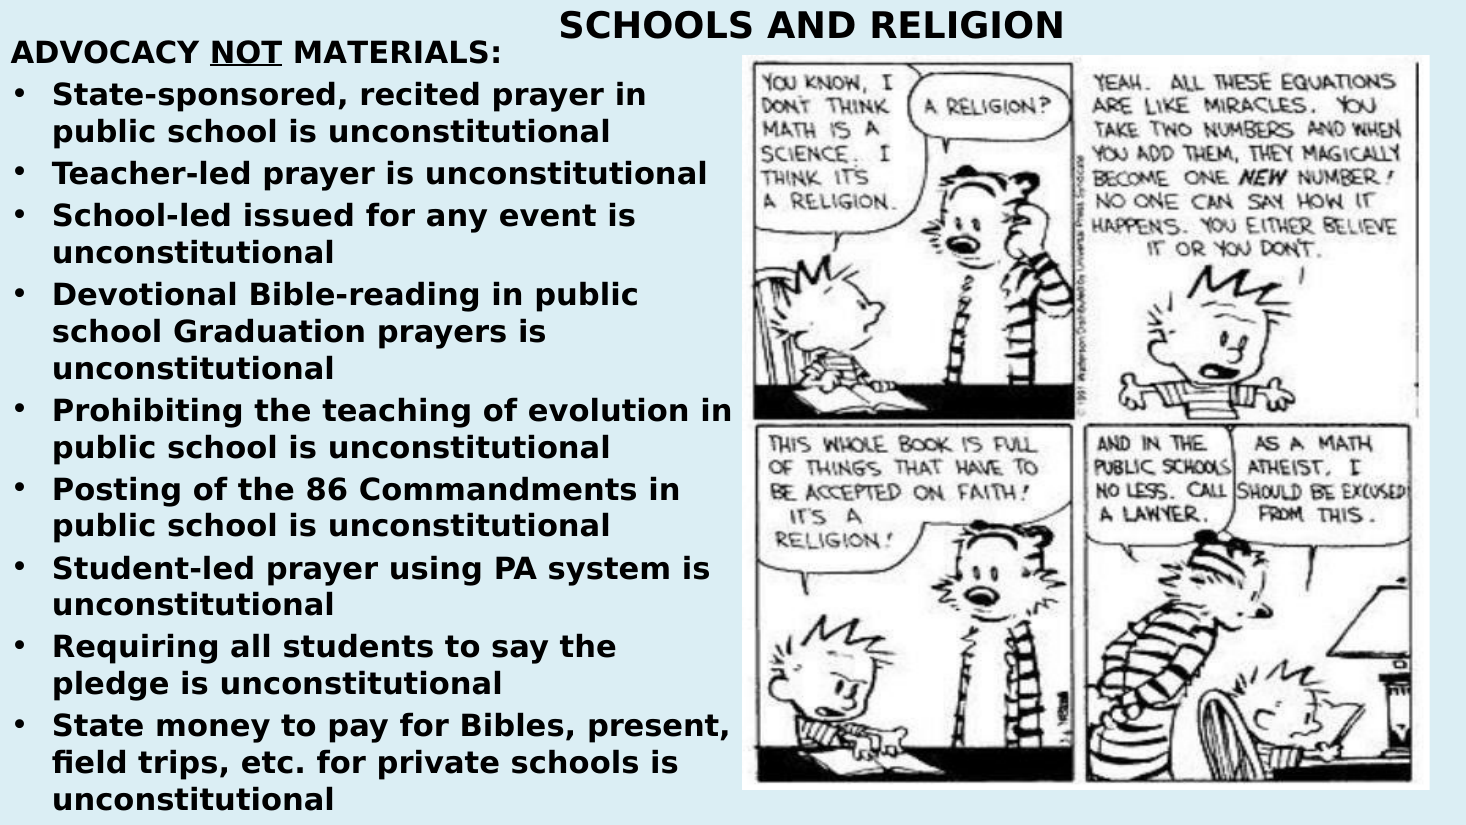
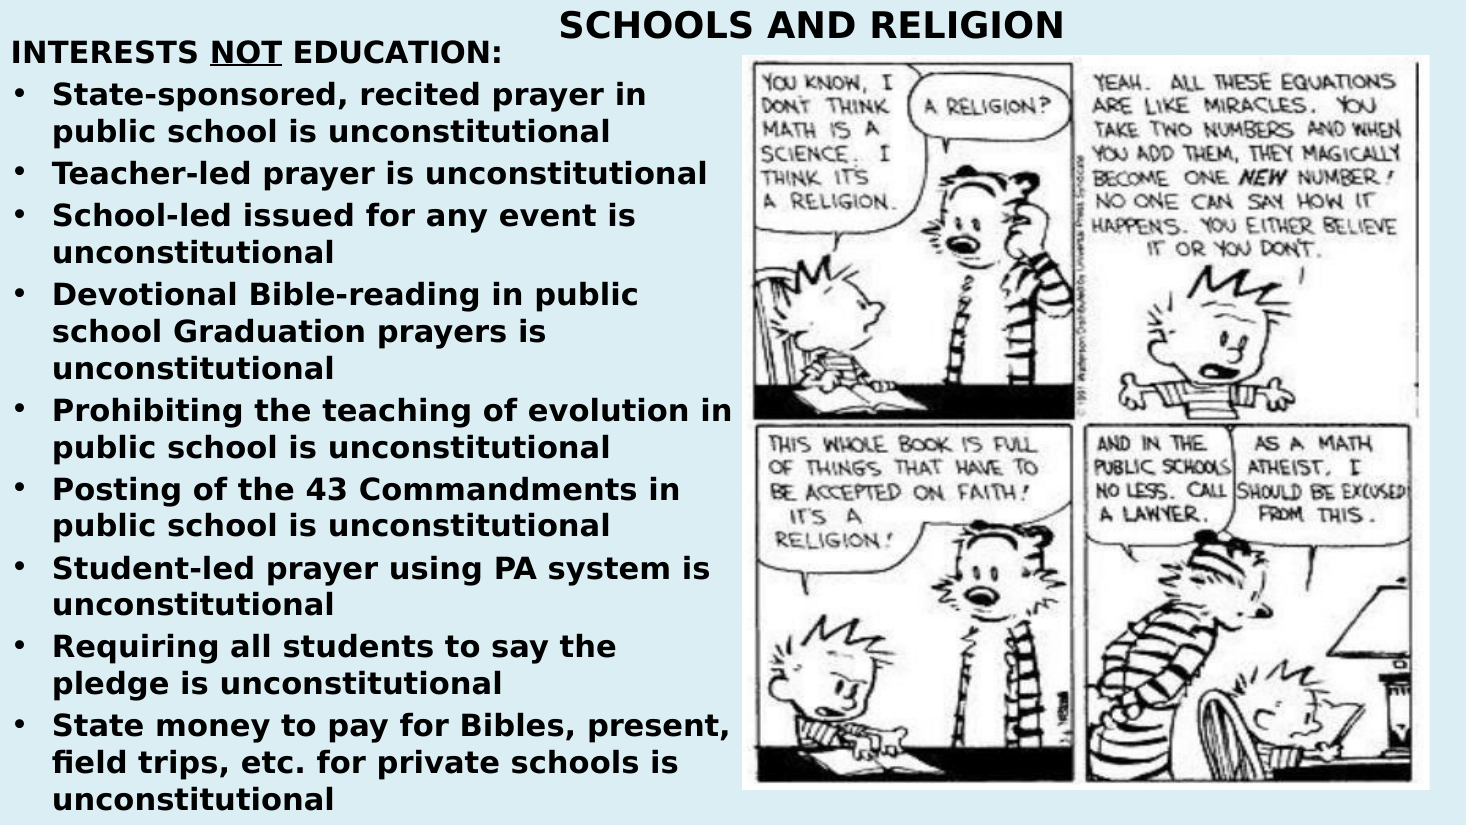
ADVOCACY: ADVOCACY -> INTERESTS
MATERIALS: MATERIALS -> EDUCATION
86: 86 -> 43
